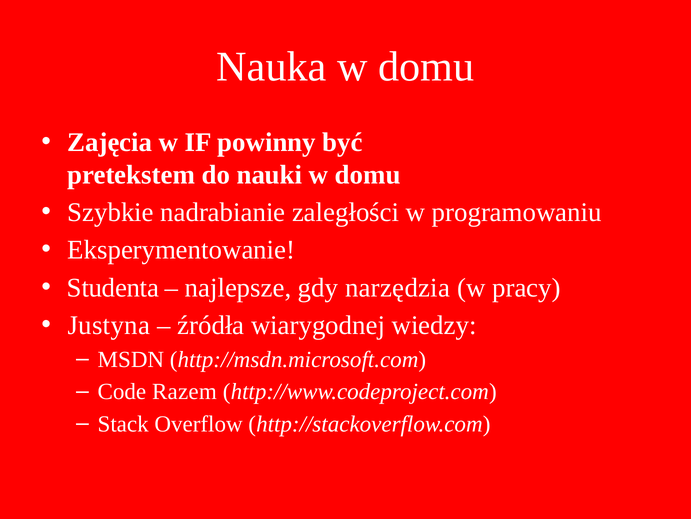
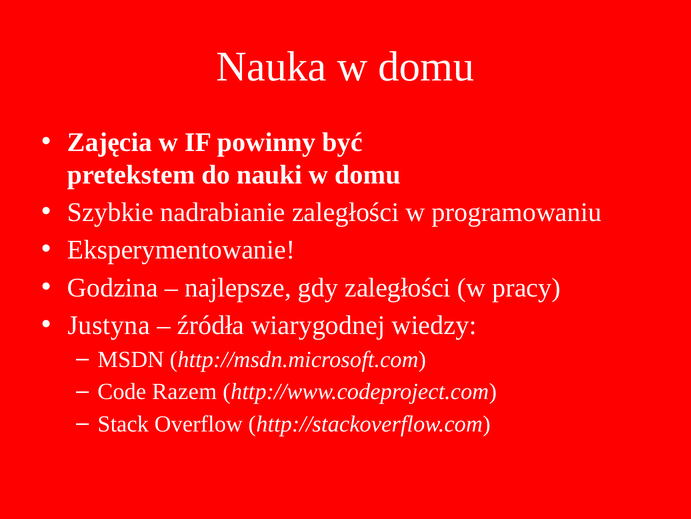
Studenta: Studenta -> Godzina
gdy narzędzia: narzędzia -> zaległości
